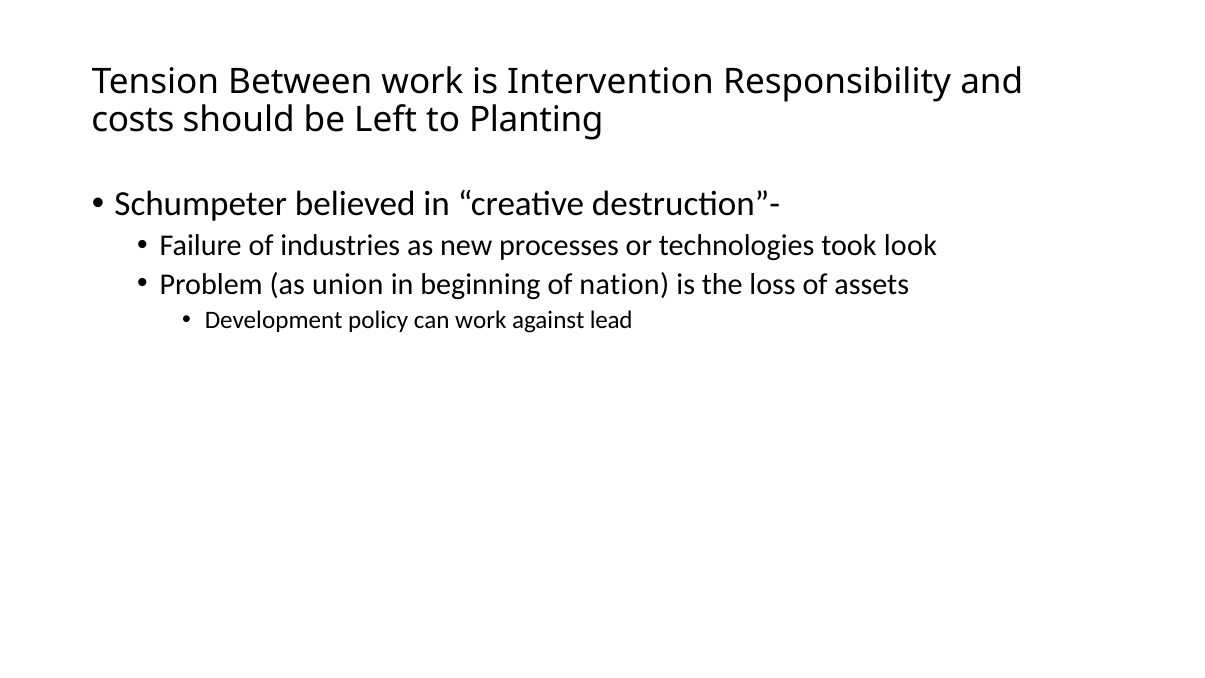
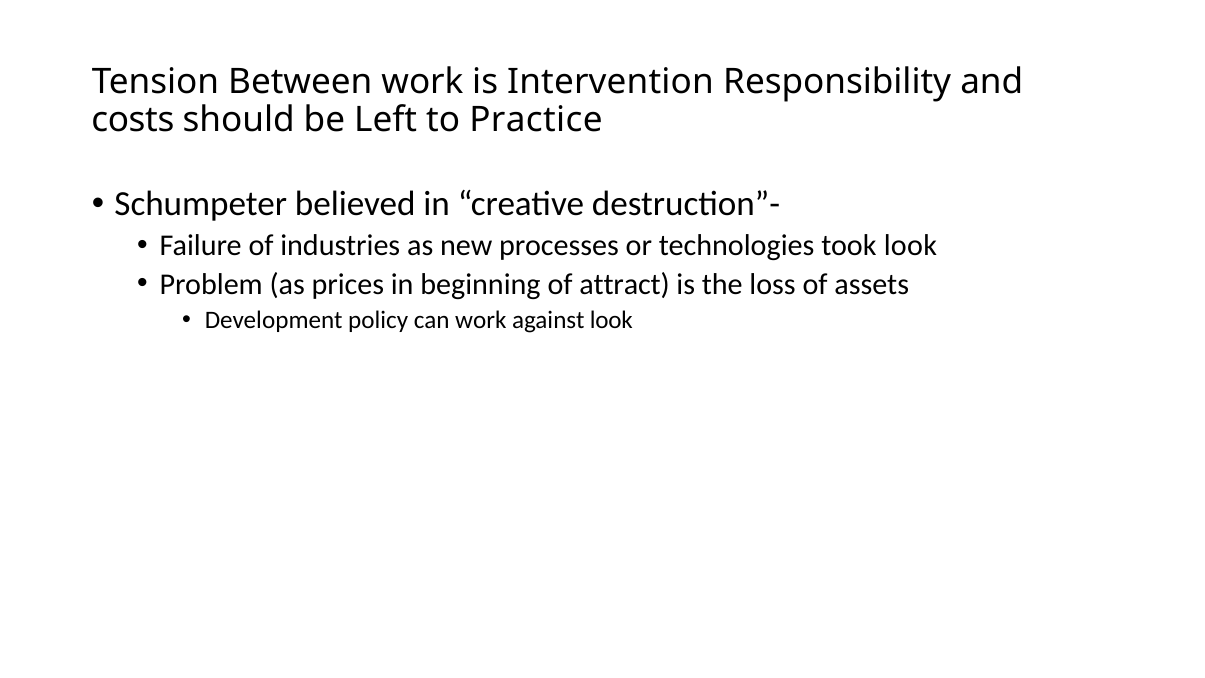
Planting: Planting -> Practice
union: union -> prices
nation: nation -> attract
against lead: lead -> look
